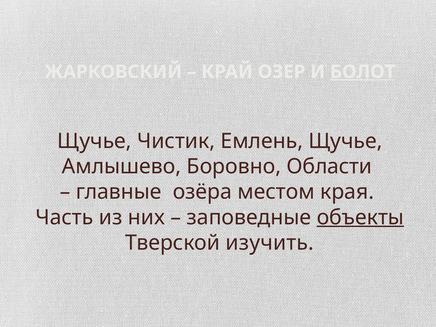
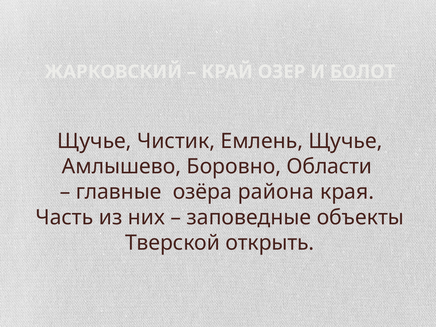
местом: местом -> района
объекты underline: present -> none
изучить: изучить -> открыть
